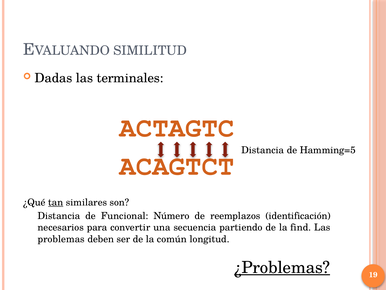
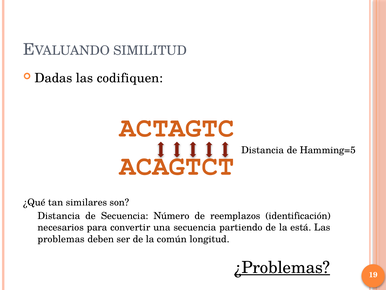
terminales: terminales -> codifiquen
tan underline: present -> none
de Funcional: Funcional -> Secuencia
find: find -> está
